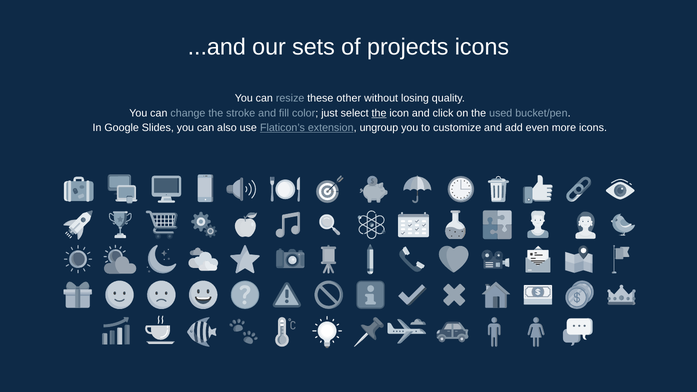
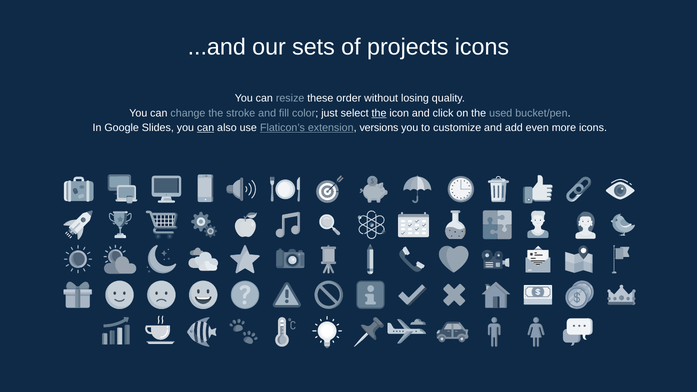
other: other -> order
can at (206, 128) underline: none -> present
ungroup: ungroup -> versions
